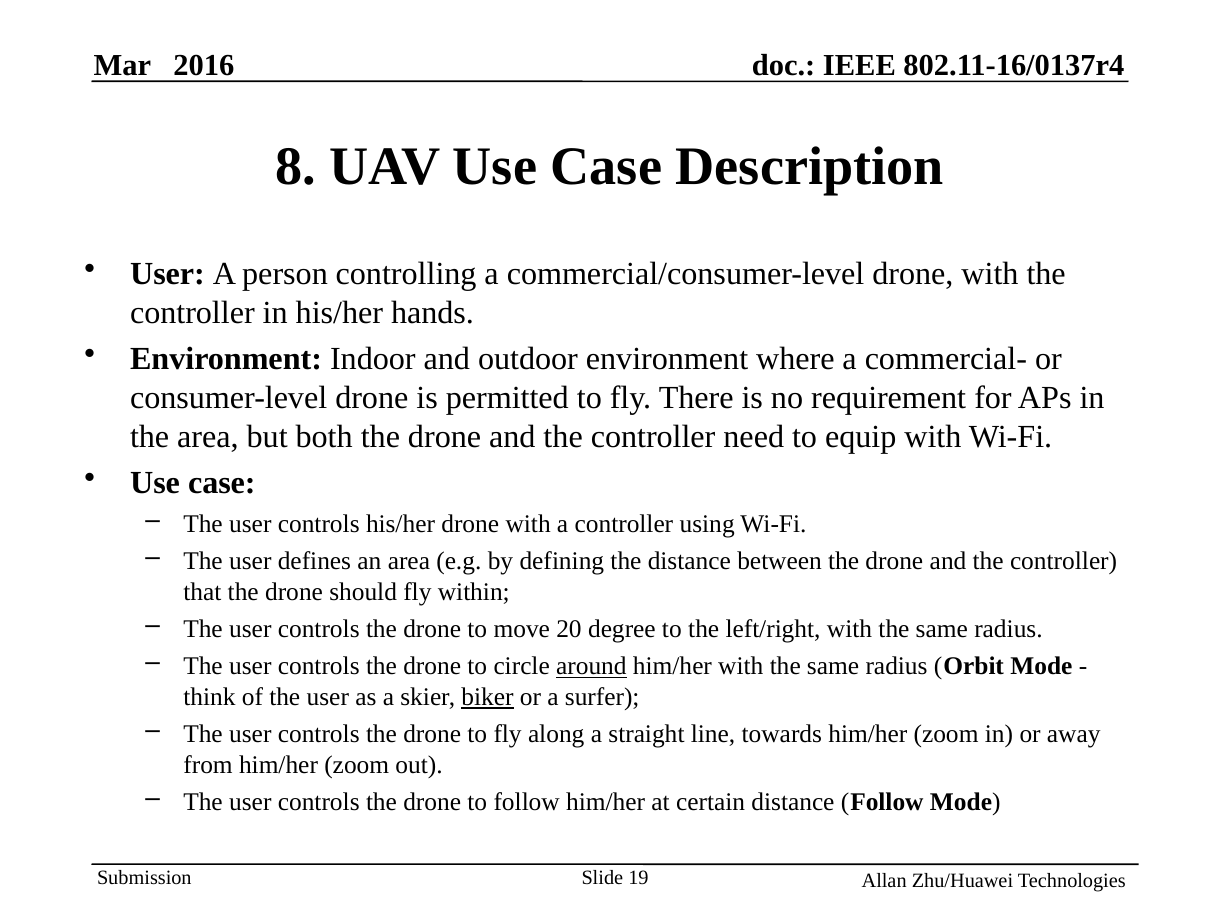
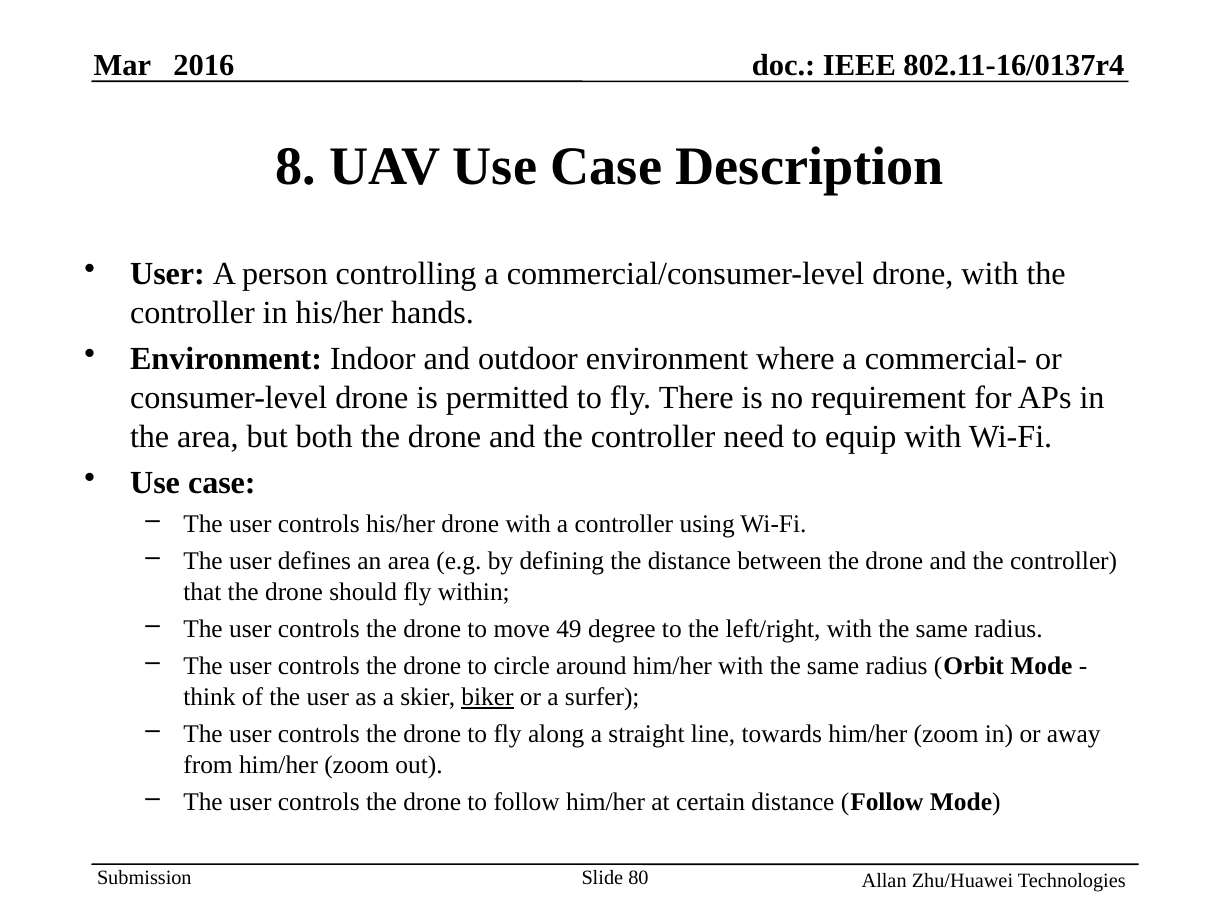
20: 20 -> 49
around underline: present -> none
19: 19 -> 80
